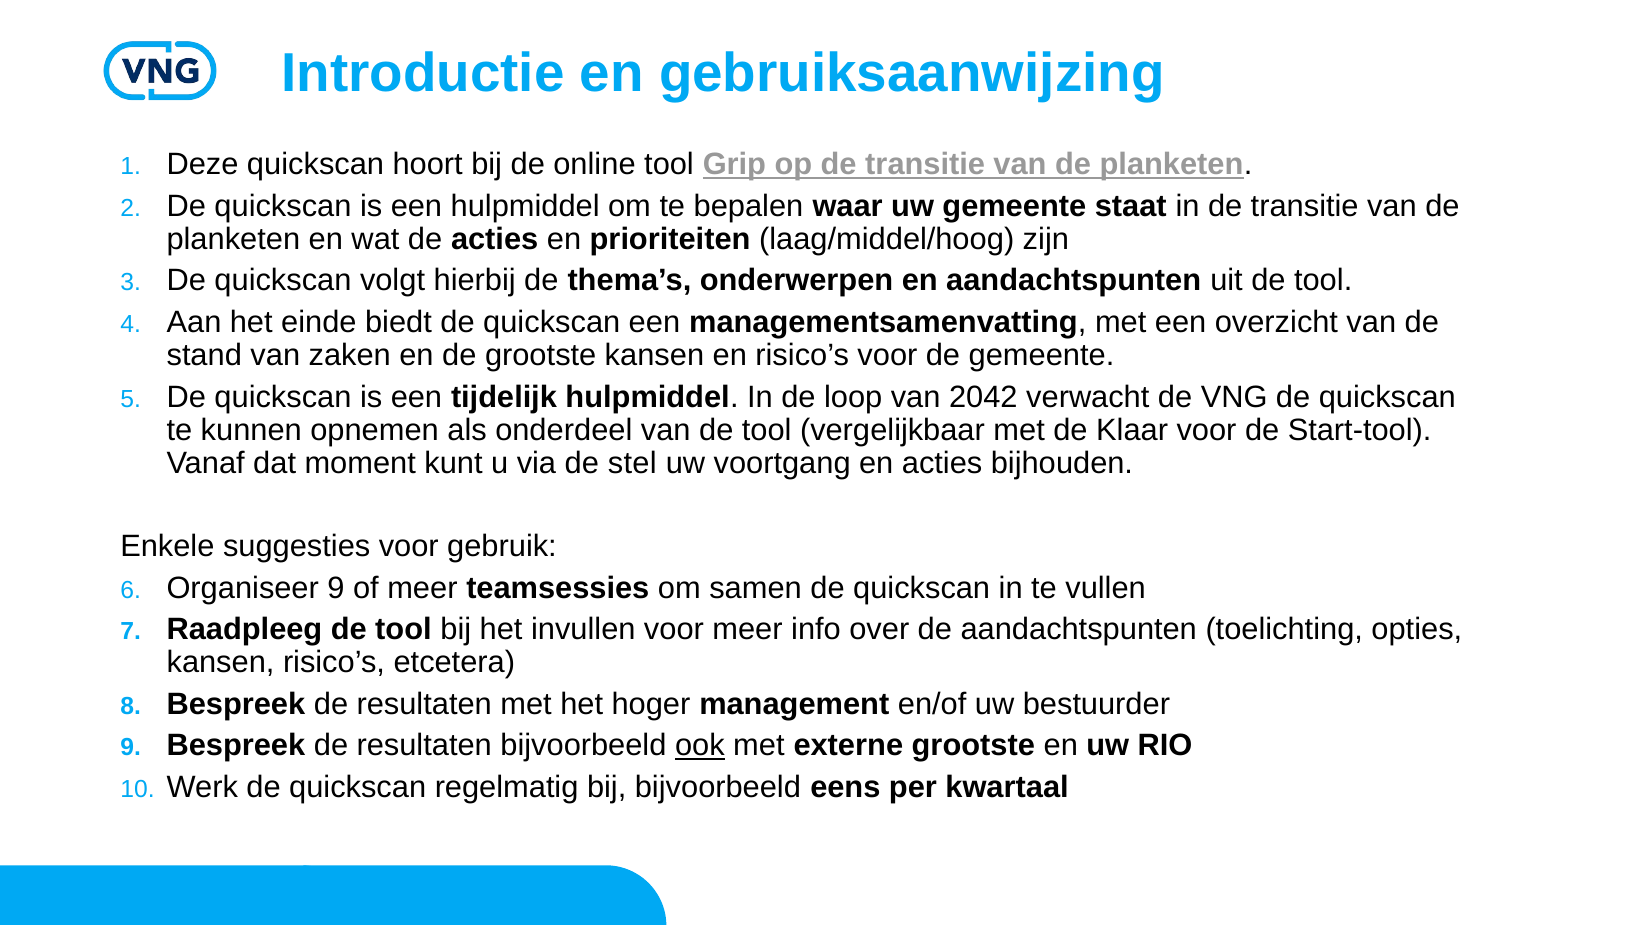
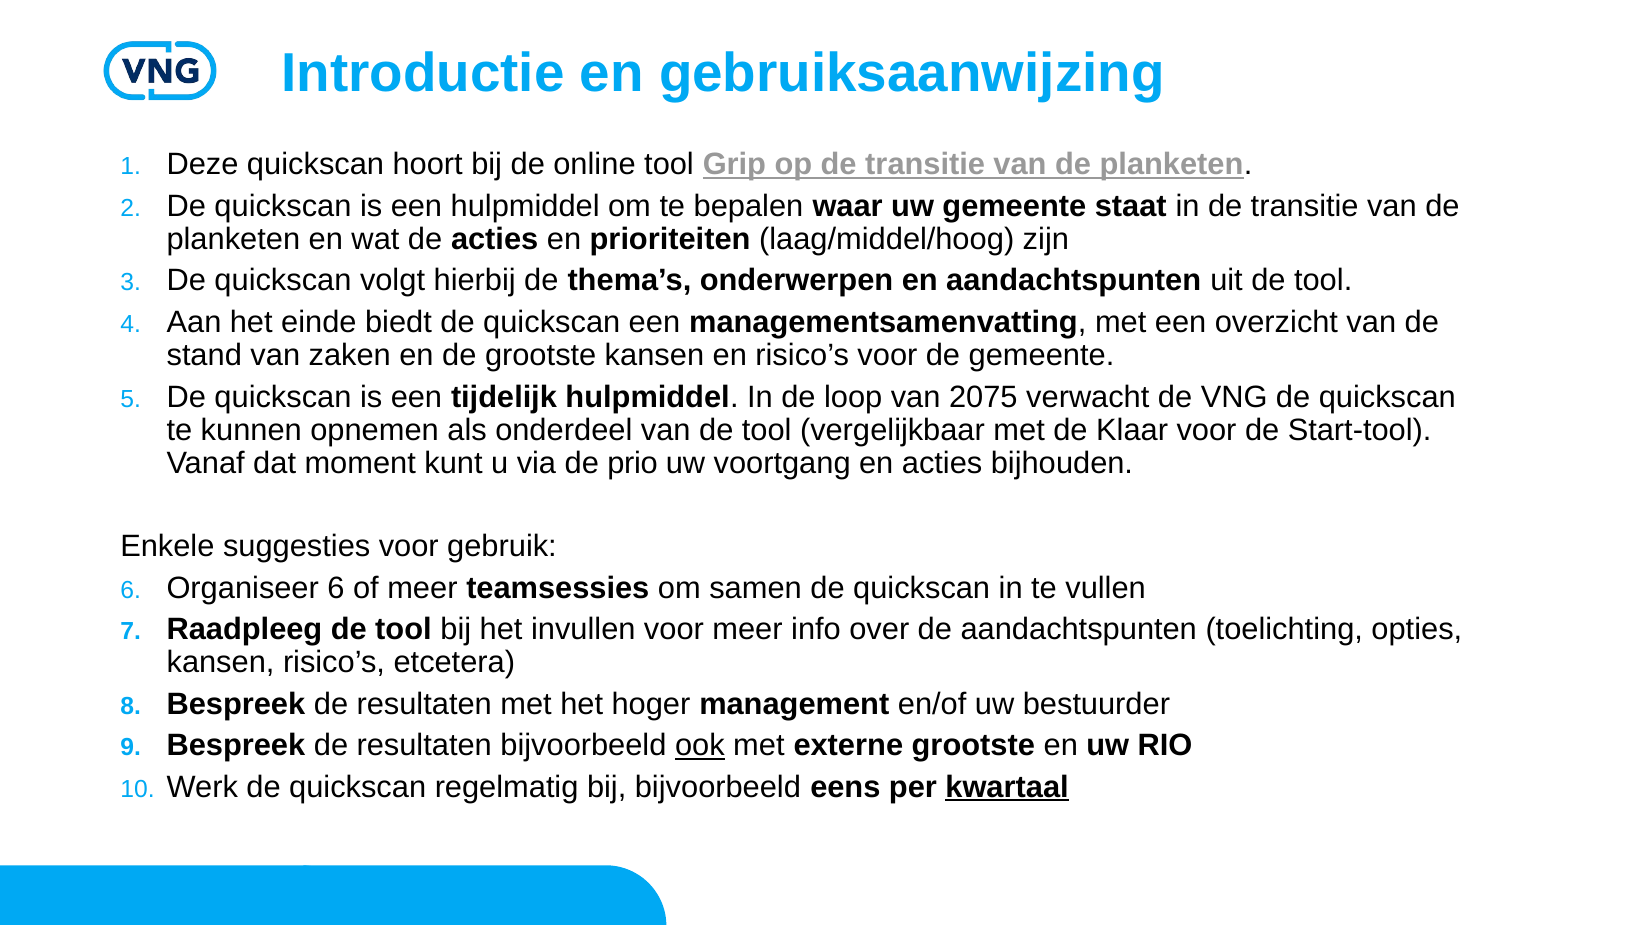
2042: 2042 -> 2075
stel: stel -> prio
Organiseer 9: 9 -> 6
kwartaal underline: none -> present
